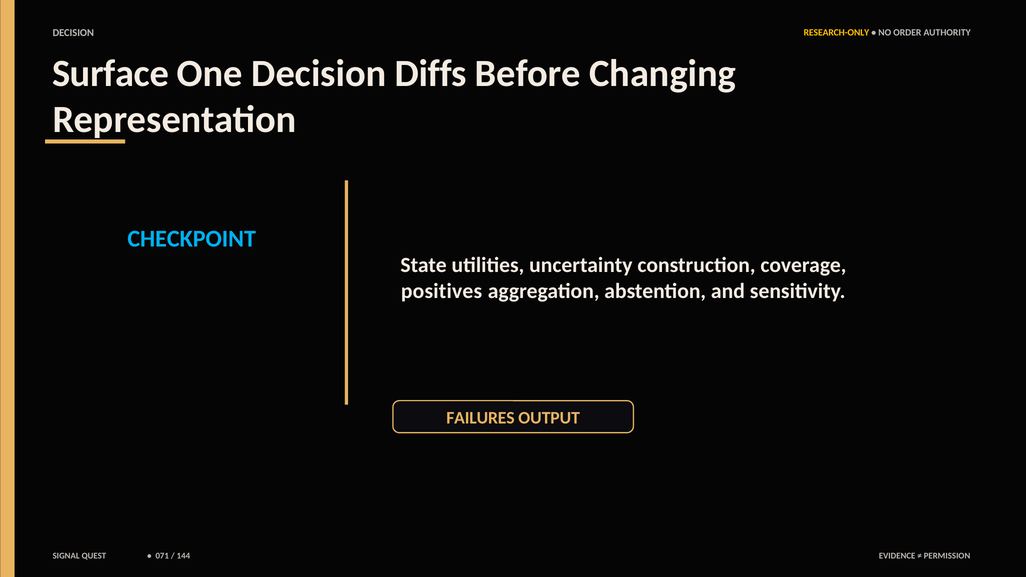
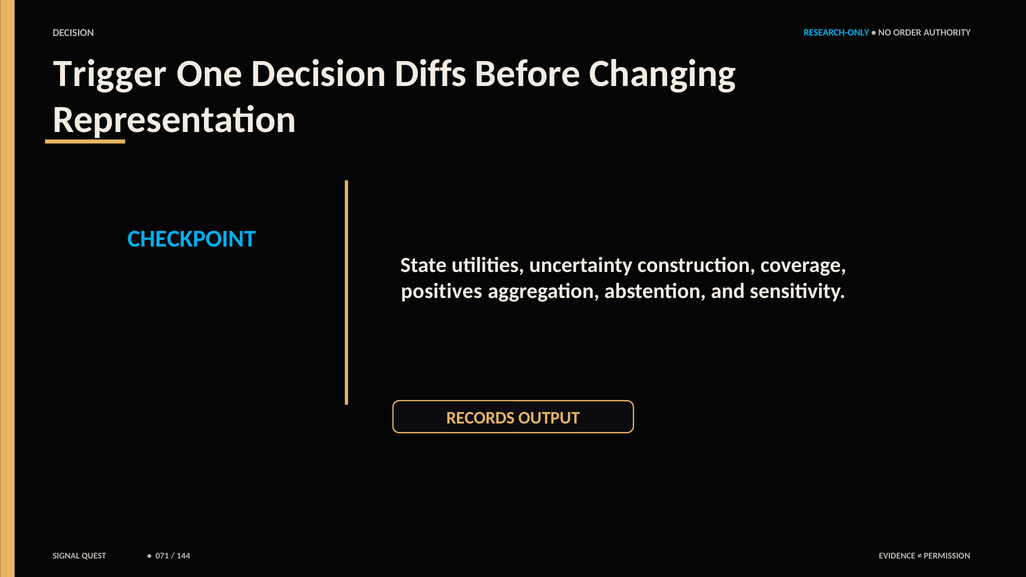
RESEARCH-ONLY colour: yellow -> light blue
Surface: Surface -> Trigger
FAILURES: FAILURES -> RECORDS
